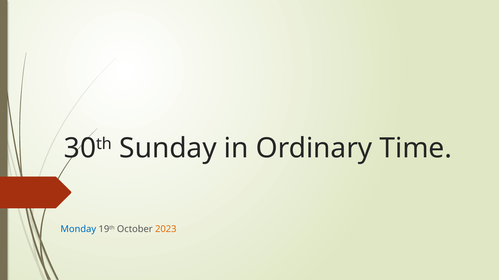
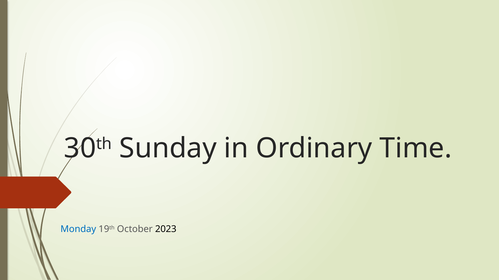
2023 colour: orange -> black
